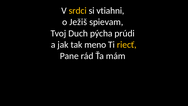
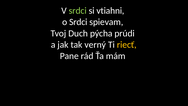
srdci at (78, 11) colour: yellow -> light green
o Ježiš: Ježiš -> Srdci
meno: meno -> verný
